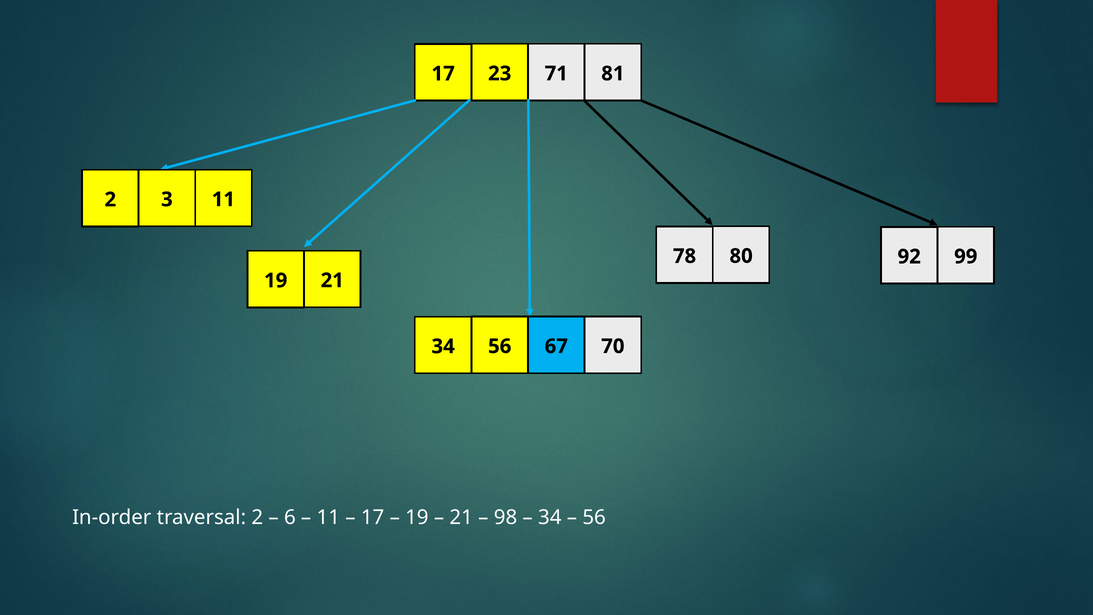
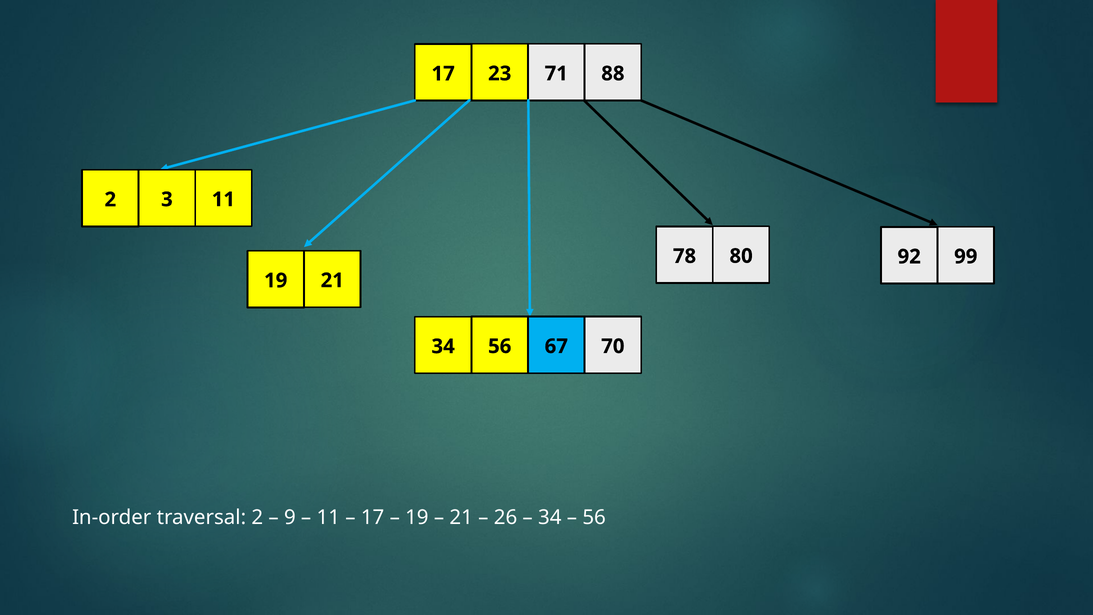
81: 81 -> 88
6: 6 -> 9
98: 98 -> 26
